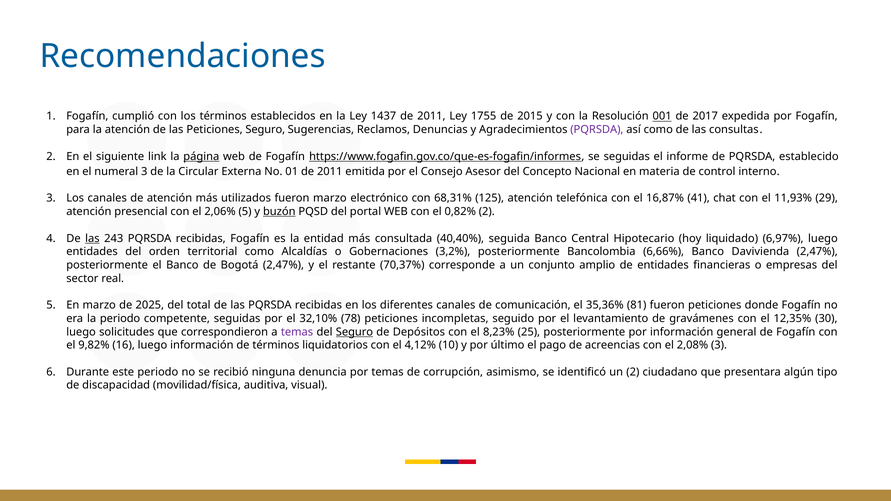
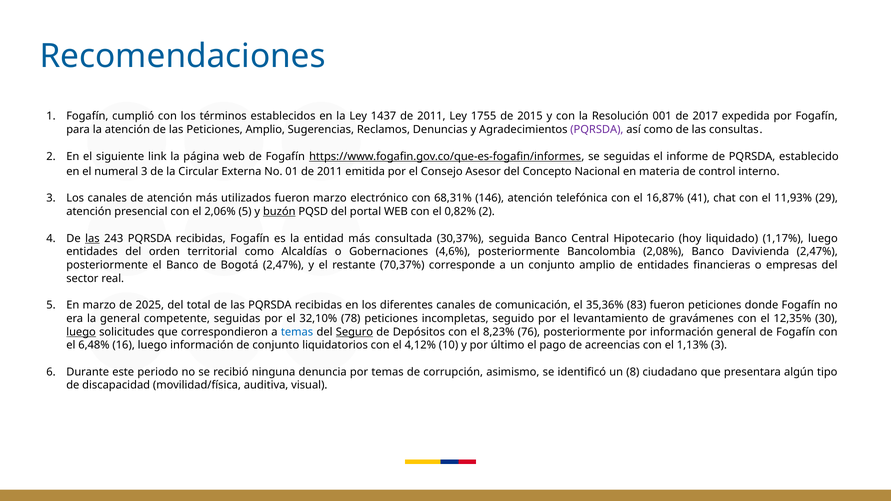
001 underline: present -> none
Peticiones Seguro: Seguro -> Amplio
página underline: present -> none
125: 125 -> 146
40,40%: 40,40% -> 30,37%
6,97%: 6,97% -> 1,17%
3,2%: 3,2% -> 4,6%
6,66%: 6,66% -> 2,08%
81: 81 -> 83
la periodo: periodo -> general
luego at (81, 332) underline: none -> present
temas at (297, 332) colour: purple -> blue
25: 25 -> 76
9,82%: 9,82% -> 6,48%
de términos: términos -> conjunto
2,08%: 2,08% -> 1,13%
un 2: 2 -> 8
